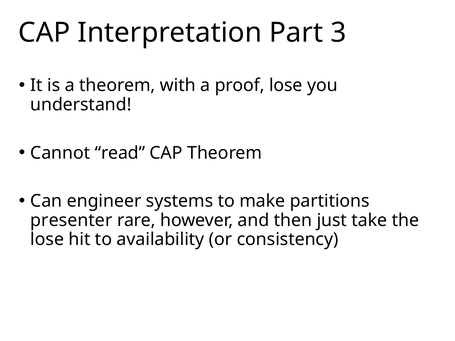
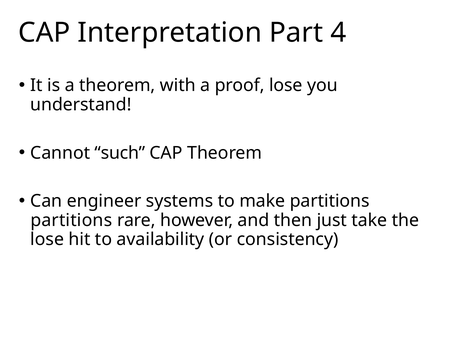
3: 3 -> 4
read: read -> such
presenter at (71, 220): presenter -> partitions
